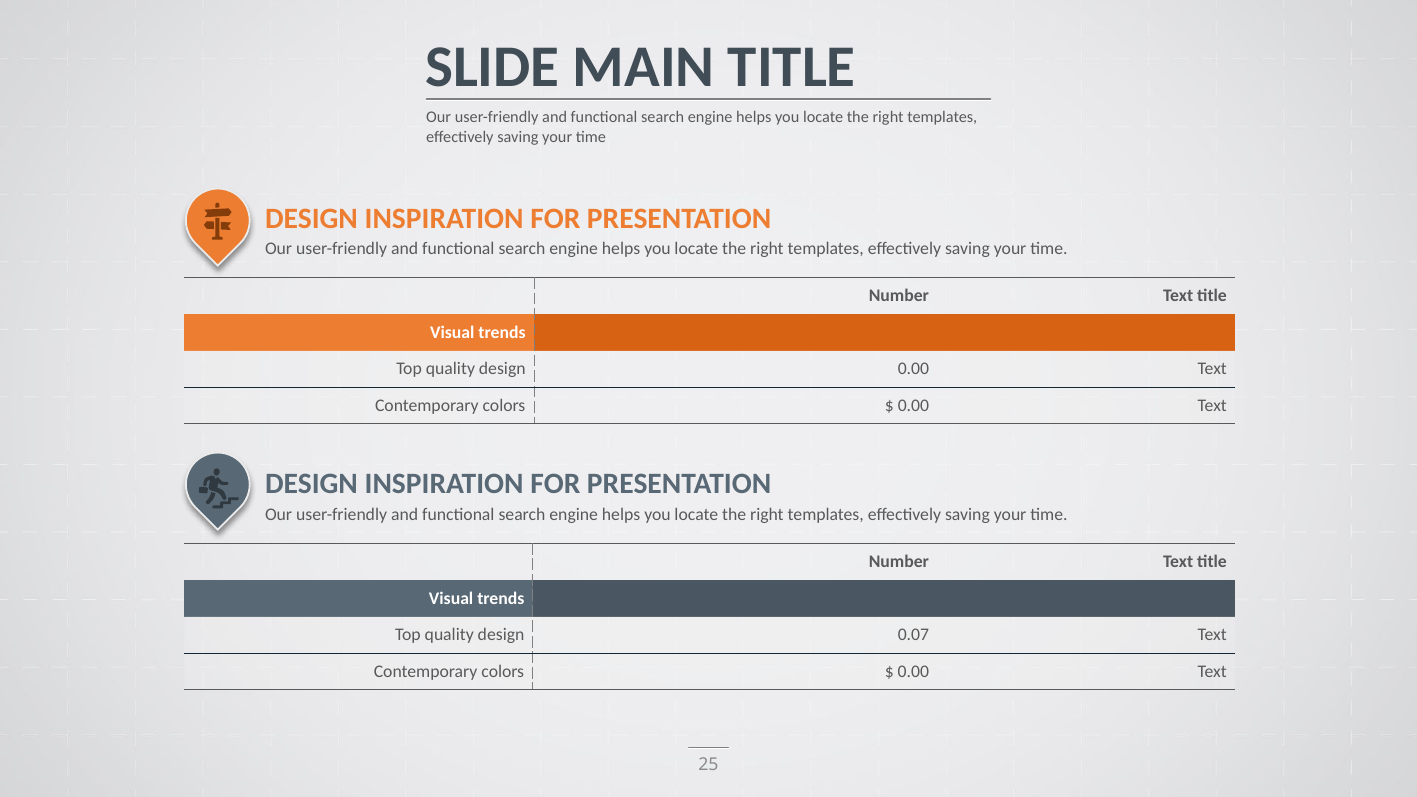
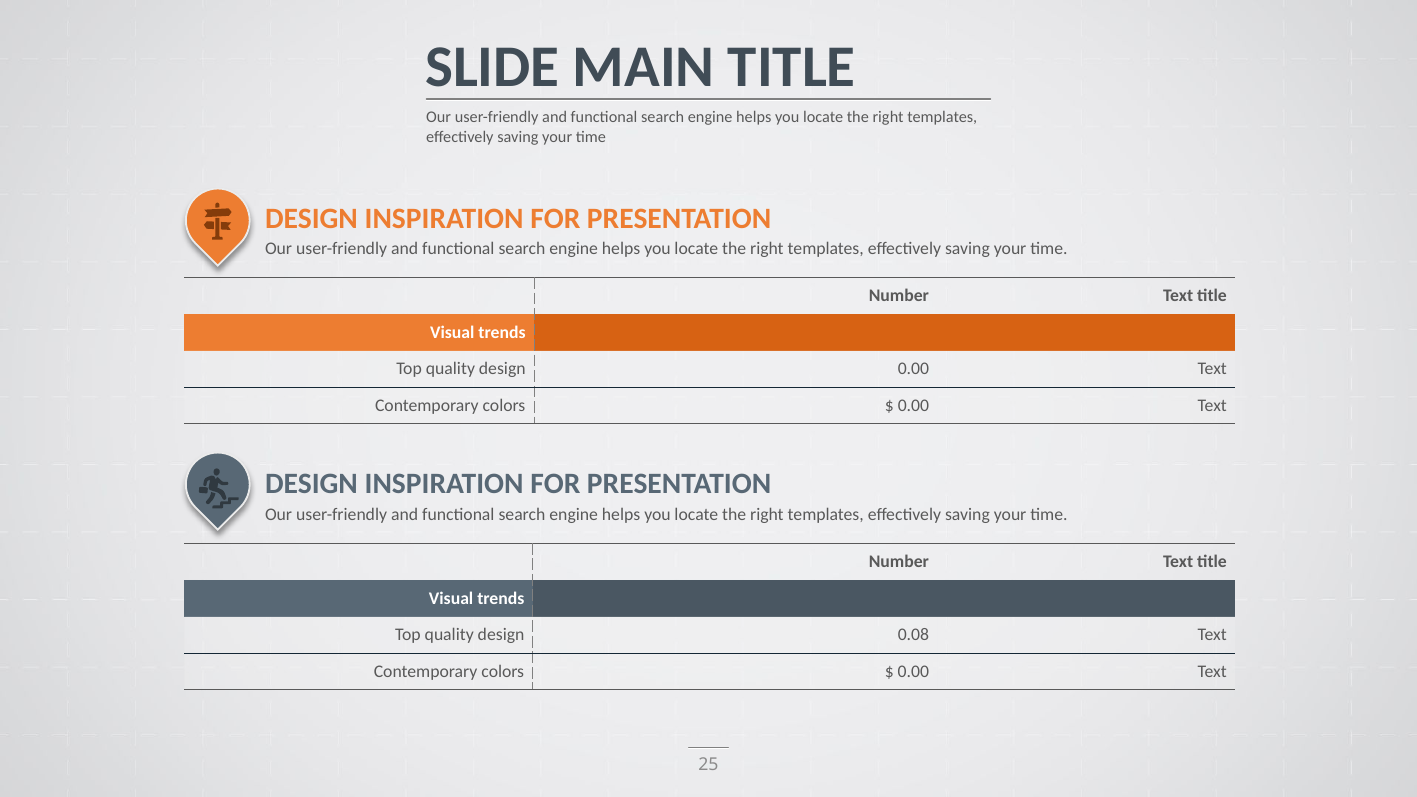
0.07: 0.07 -> 0.08
